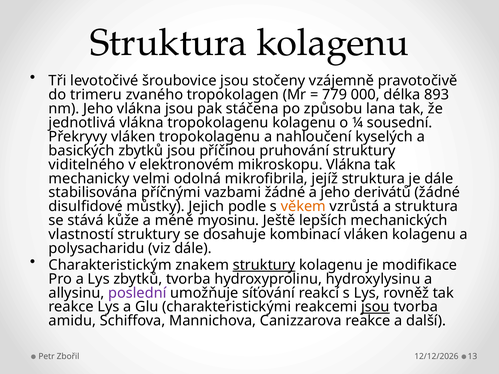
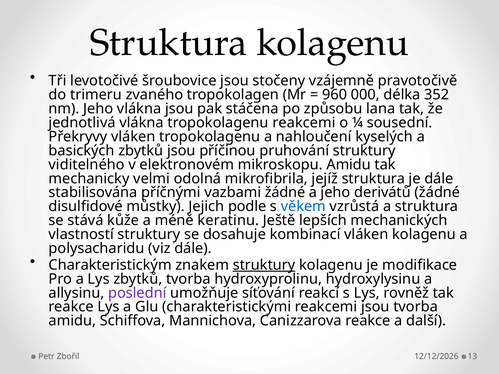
779: 779 -> 960
893: 893 -> 352
tropokolagenu kolagenu: kolagenu -> reakcemi
mikroskopu Vlákna: Vlákna -> Amidu
věkem colour: orange -> blue
myosinu: myosinu -> keratinu
jsou at (375, 307) underline: present -> none
